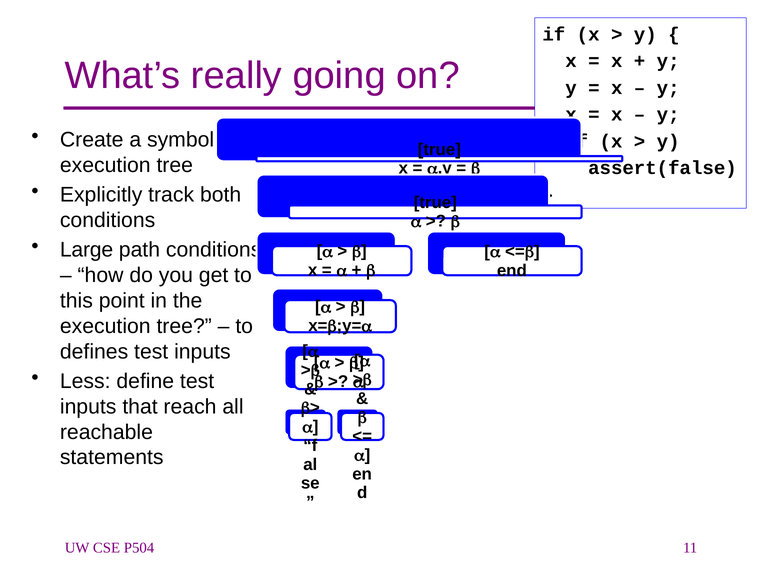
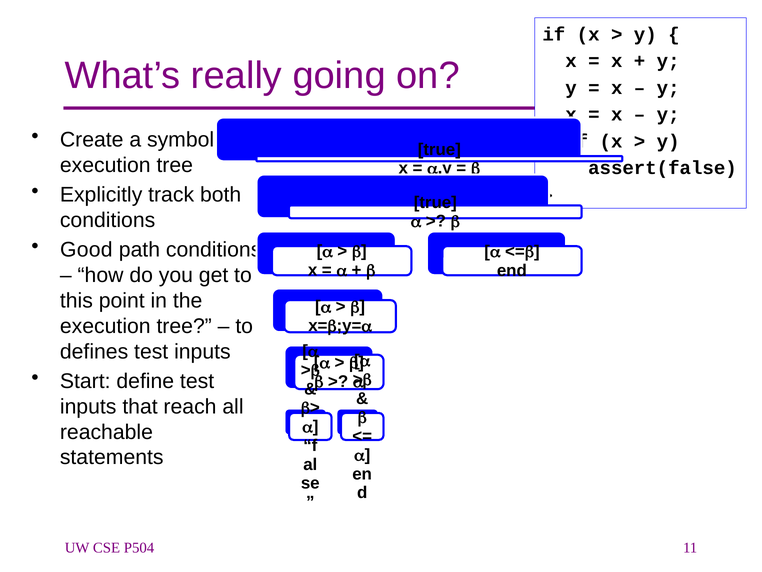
Large: Large -> Good
Less: Less -> Start
